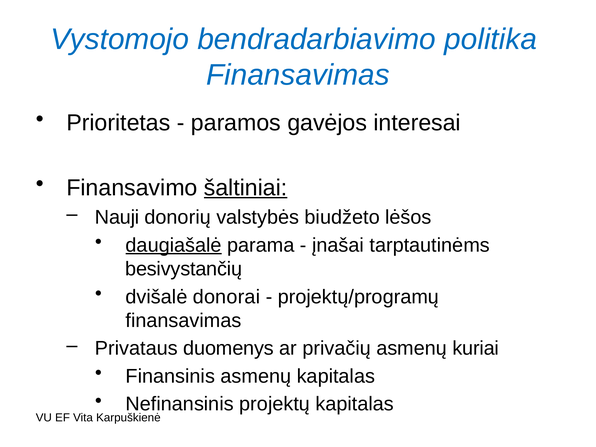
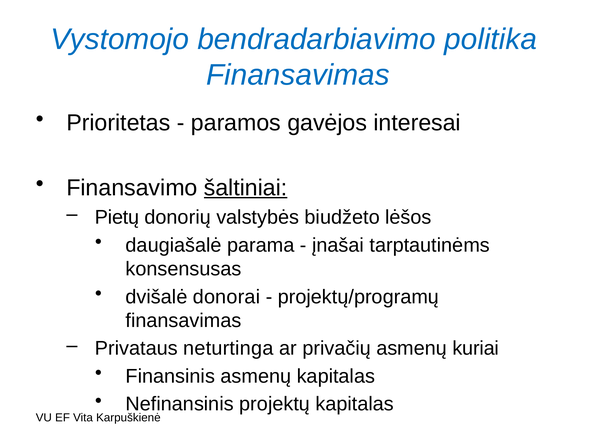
Nauji: Nauji -> Pietų
daugiašalė underline: present -> none
besivystančių: besivystančių -> konsensusas
duomenys: duomenys -> neturtinga
